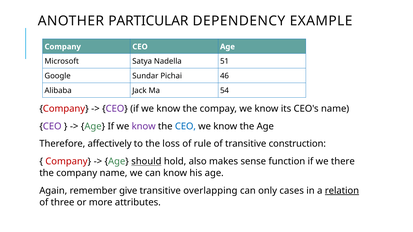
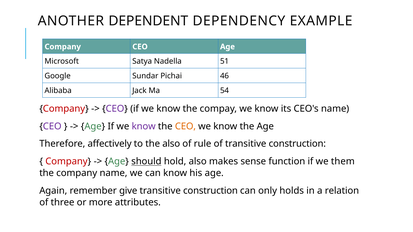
PARTICULAR: PARTICULAR -> DEPENDENT
CEO at (185, 126) colour: blue -> orange
the loss: loss -> also
there: there -> them
overlapping at (210, 191): overlapping -> construction
cases: cases -> holds
relation underline: present -> none
